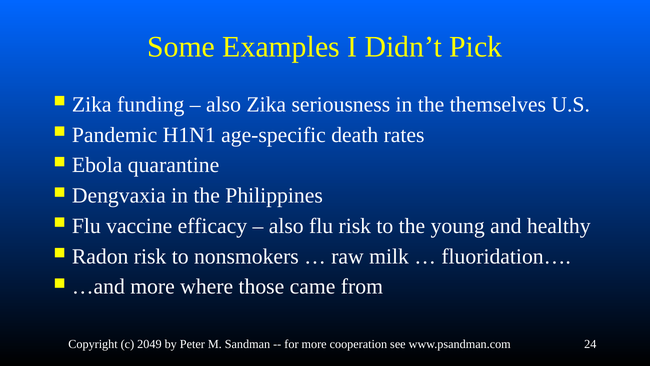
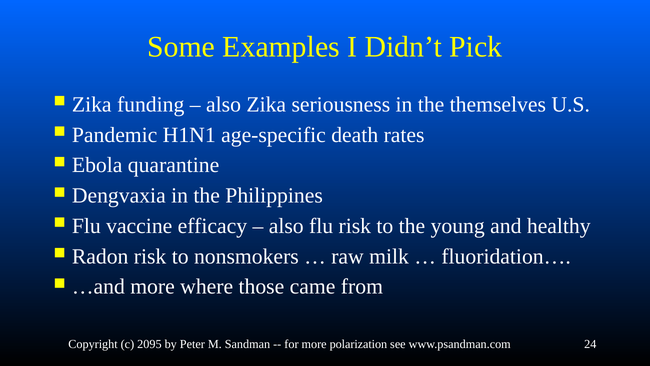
2049: 2049 -> 2095
cooperation: cooperation -> polarization
